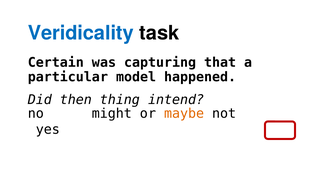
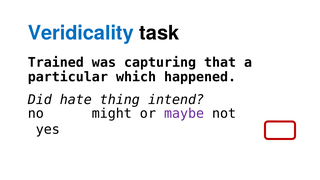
Certain: Certain -> Trained
model: model -> which
then: then -> hate
maybe colour: orange -> purple
